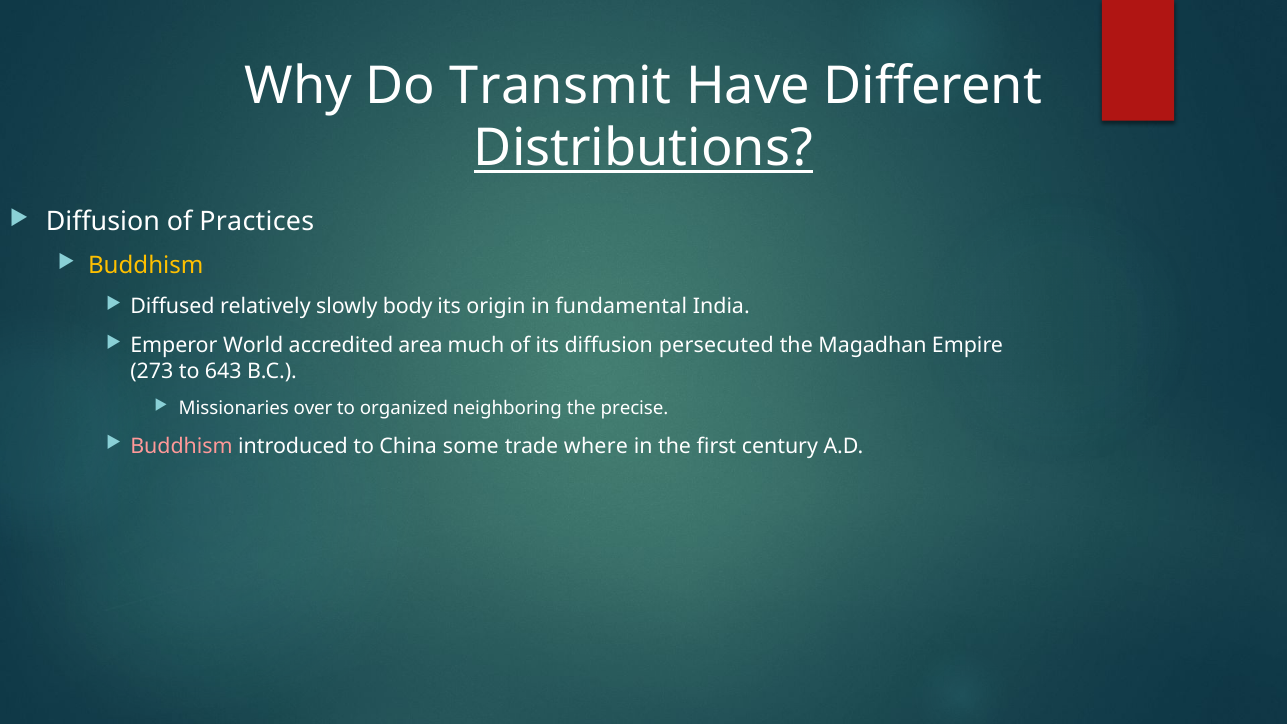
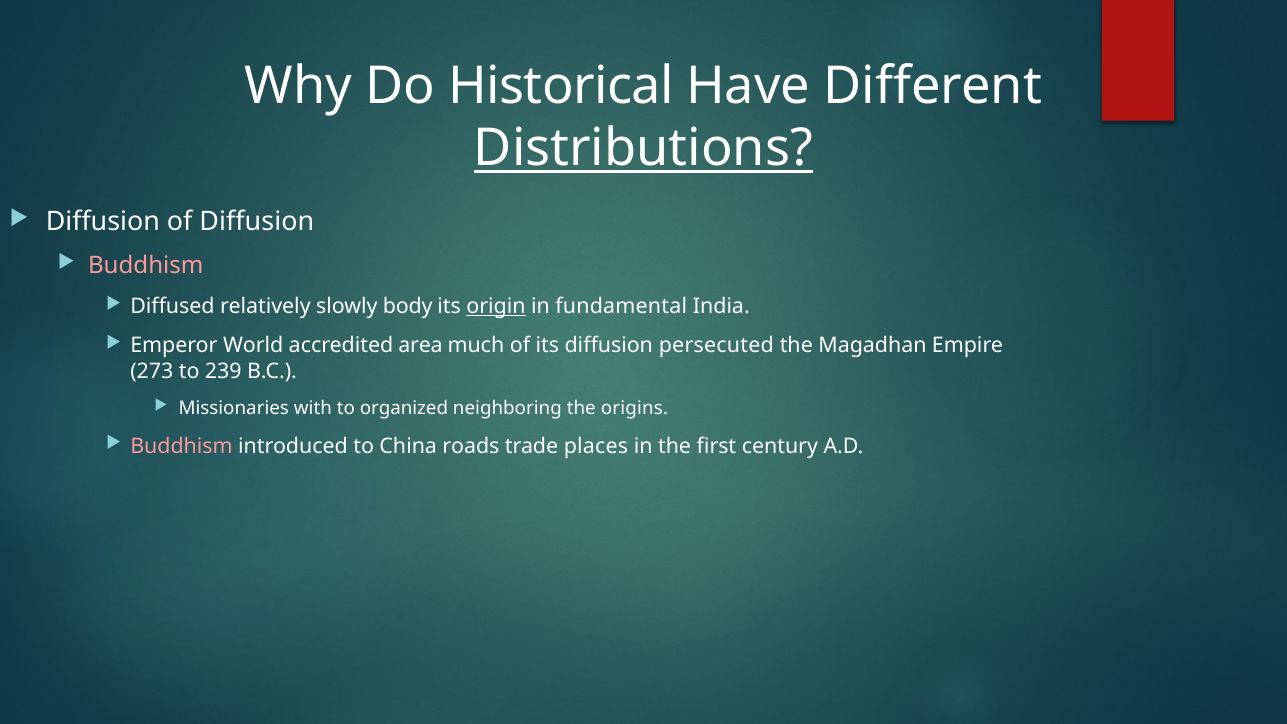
Transmit: Transmit -> Historical
of Practices: Practices -> Diffusion
Buddhism at (146, 266) colour: yellow -> pink
origin underline: none -> present
643: 643 -> 239
over: over -> with
precise: precise -> origins
some: some -> roads
where: where -> places
